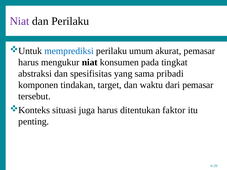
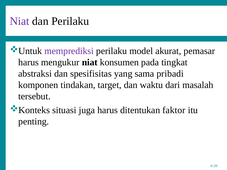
memprediksi colour: blue -> purple
umum: umum -> model
dari pemasar: pemasar -> masalah
